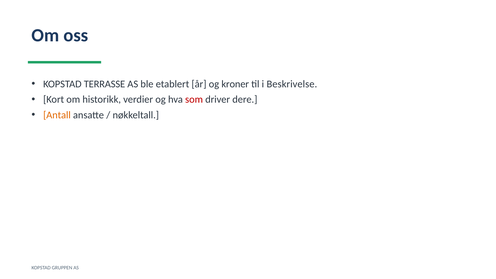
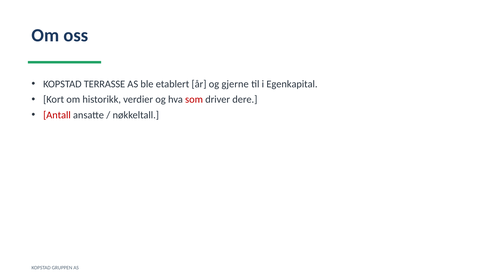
kroner: kroner -> gjerne
Beskrivelse: Beskrivelse -> Egenkapital
Antall colour: orange -> red
